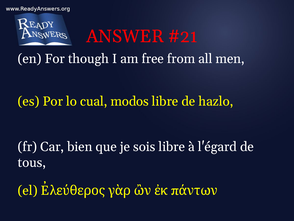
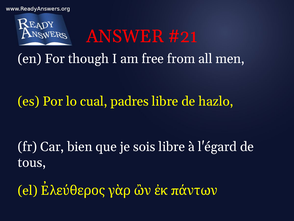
modos: modos -> padres
